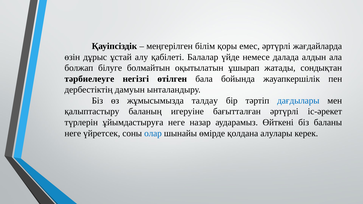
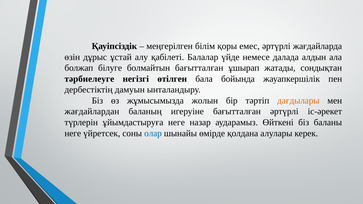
болмайтын оқытылатын: оқытылатын -> бағытталған
талдау: талдау -> жолын
дағдылары colour: blue -> orange
қалыптастыру: қалыптастыру -> жағдайлардан
